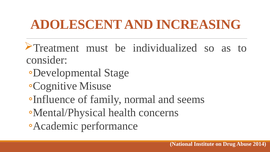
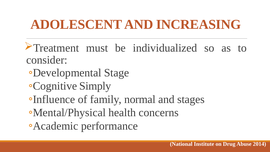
Misuse: Misuse -> Simply
seems: seems -> stages
